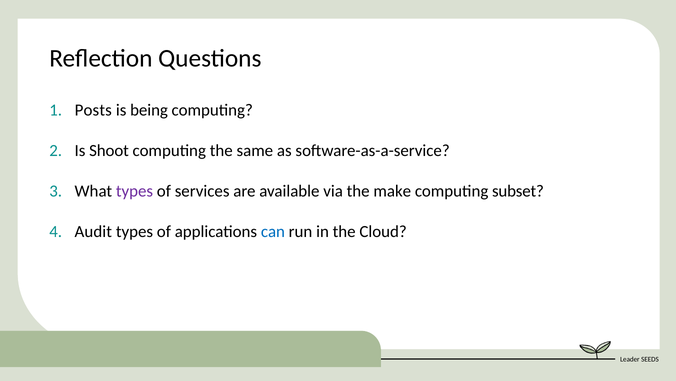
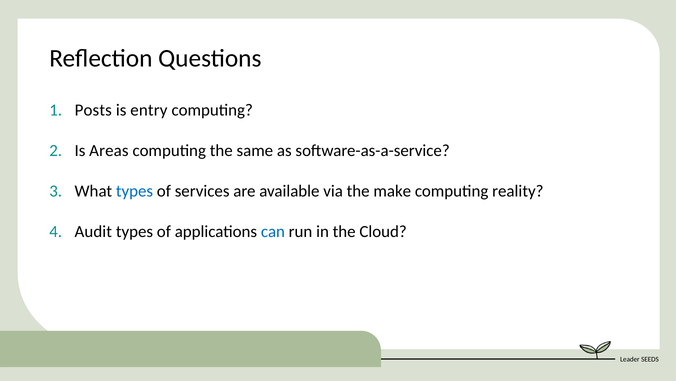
being: being -> entry
Shoot: Shoot -> Areas
types at (134, 191) colour: purple -> blue
subset: subset -> reality
